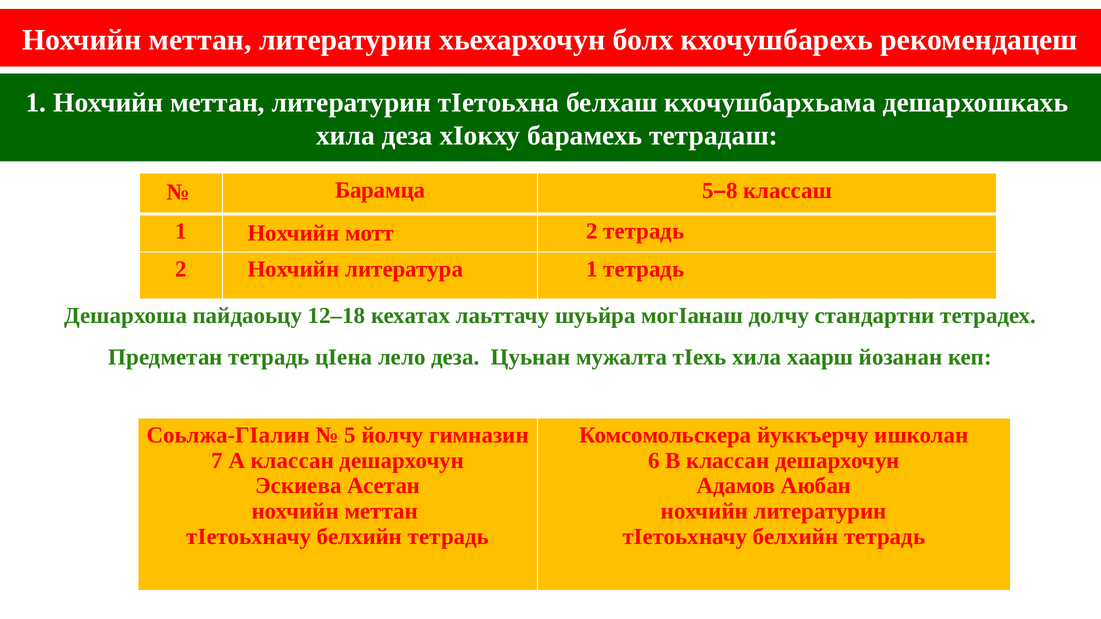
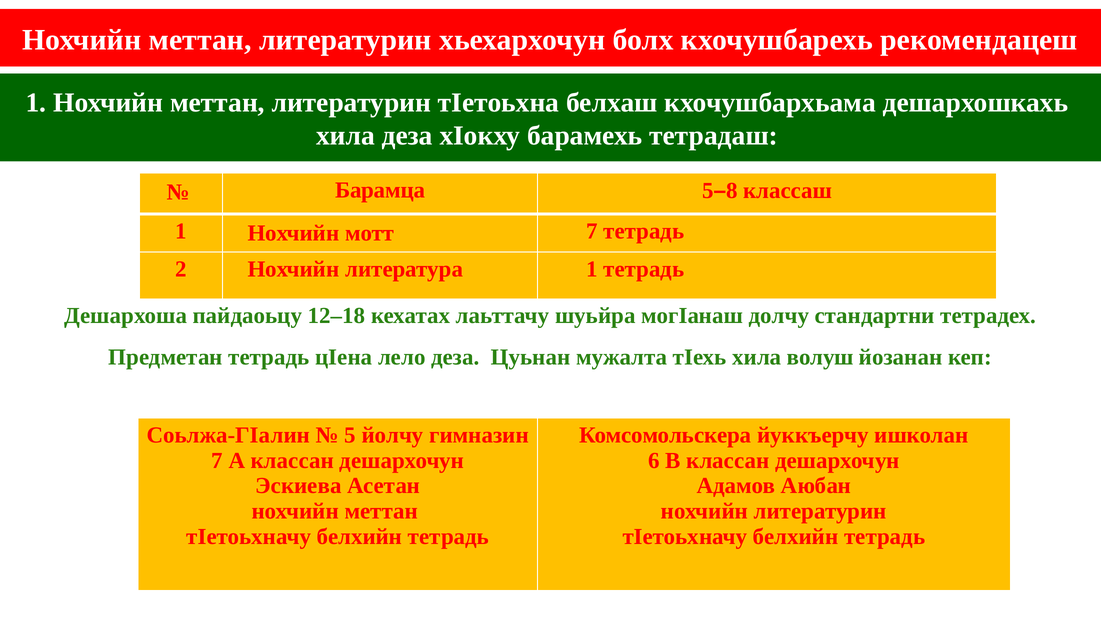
мотт 2: 2 -> 7
хаарш: хаарш -> волуш
